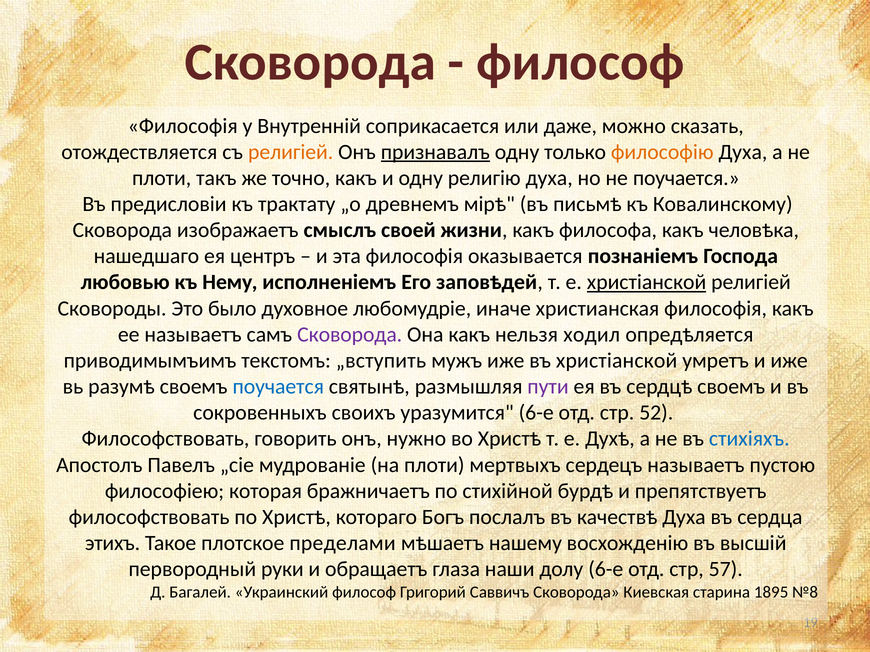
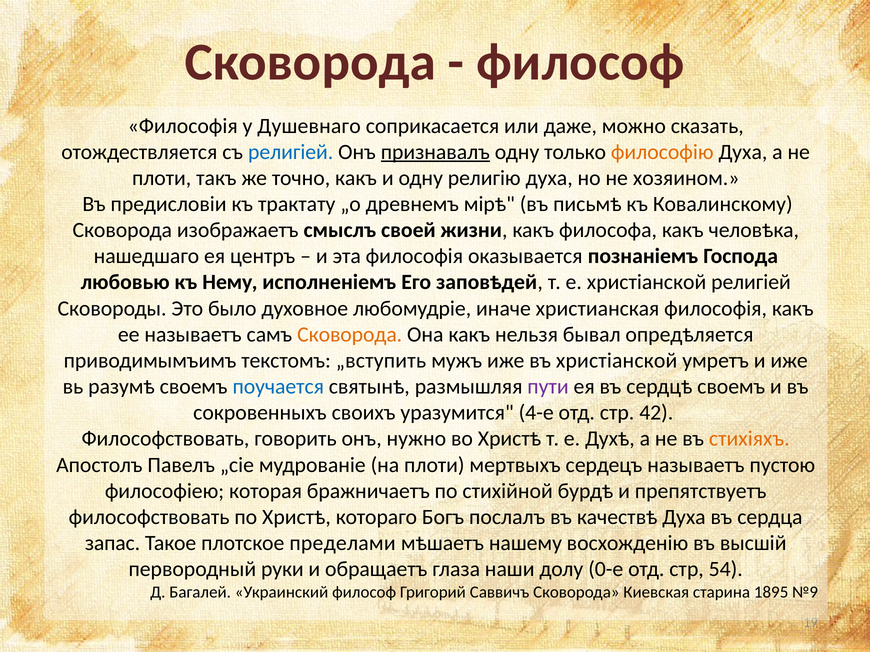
Внутренній: Внутренній -> Душевнаго
религіей at (291, 152) colour: orange -> blue
не поучается: поучается -> хозяином
христіанской at (647, 283) underline: present -> none
Сковорода at (350, 335) colour: purple -> orange
ходил: ходил -> бывал
уразумится 6-е: 6-е -> 4-е
52: 52 -> 42
стихіяхъ colour: blue -> orange
этихъ: этихъ -> запас
долу 6-е: 6-е -> 0-е
57: 57 -> 54
№8: №8 -> №9
